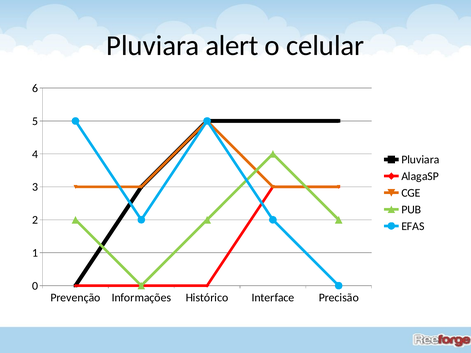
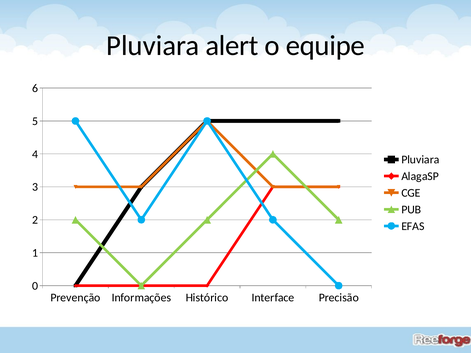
celular: celular -> equipe
